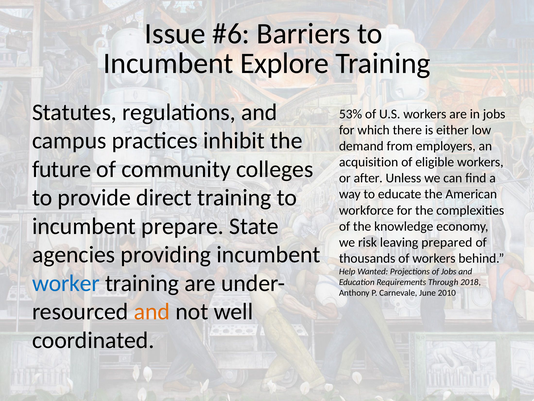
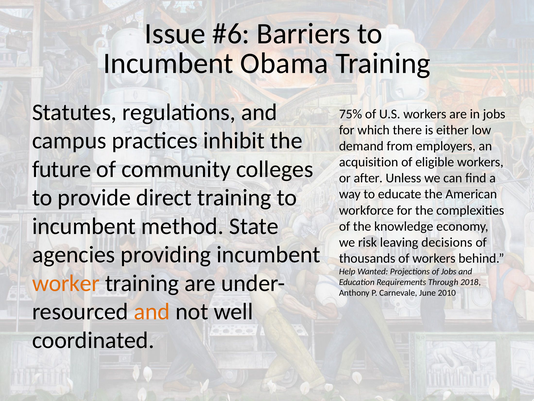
Explore: Explore -> Obama
53%: 53% -> 75%
prepare: prepare -> method
prepared: prepared -> decisions
worker colour: blue -> orange
